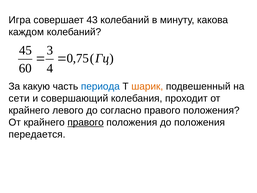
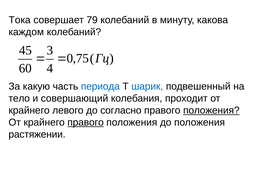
Игра: Игра -> Тока
43: 43 -> 79
шарик colour: orange -> blue
сети: сети -> тело
положения at (211, 110) underline: none -> present
передается: передается -> растяжении
